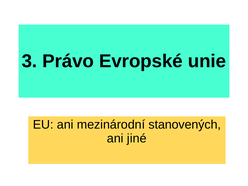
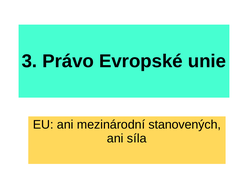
jiné: jiné -> síla
